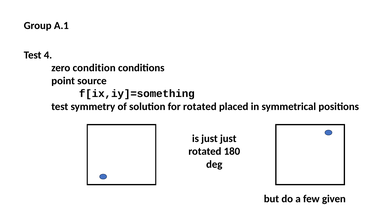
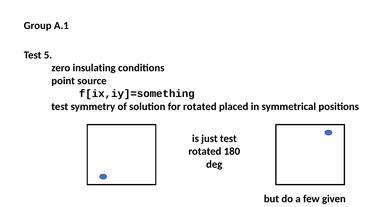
4: 4 -> 5
condition: condition -> insulating
just just: just -> test
